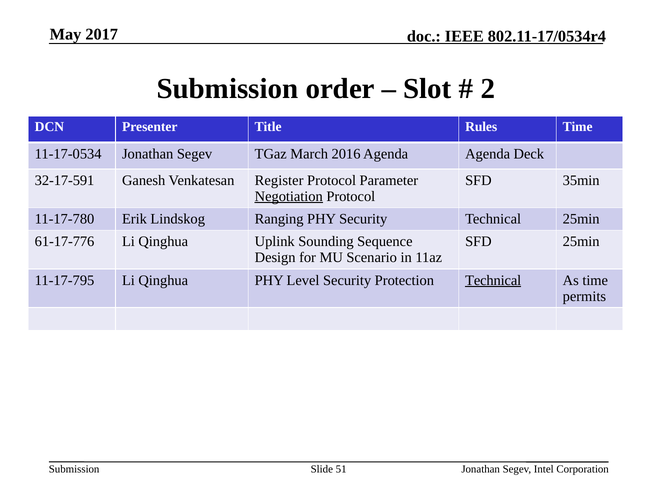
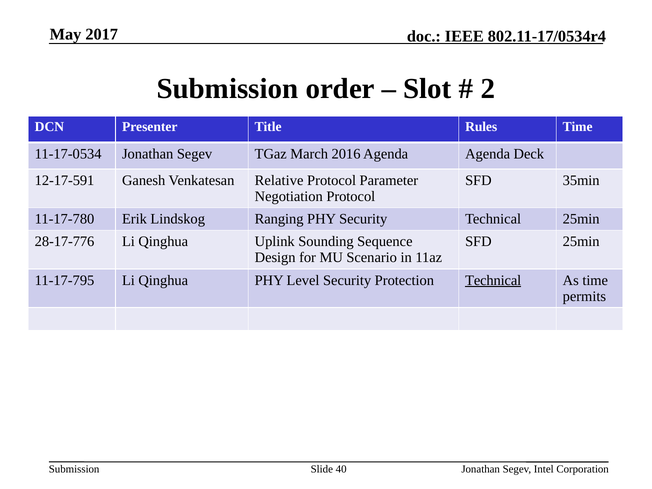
32-17-591: 32-17-591 -> 12-17-591
Register: Register -> Relative
Negotiation underline: present -> none
61-17-776: 61-17-776 -> 28-17-776
51: 51 -> 40
